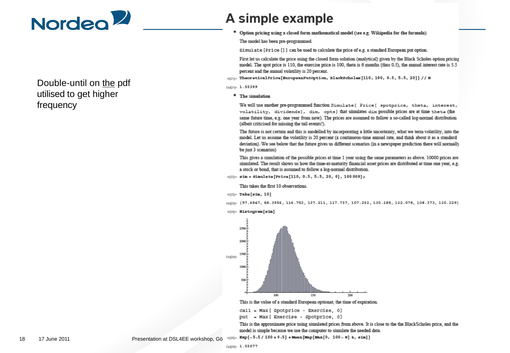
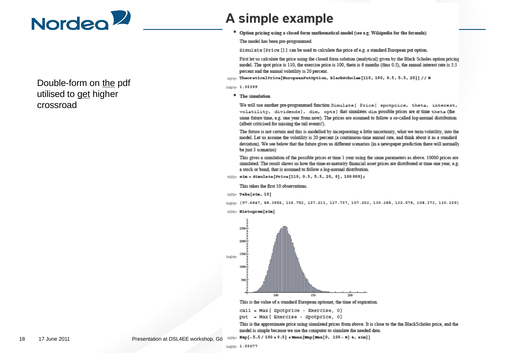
Double-until: Double-until -> Double-form
get underline: none -> present
frequency: frequency -> crossroad
